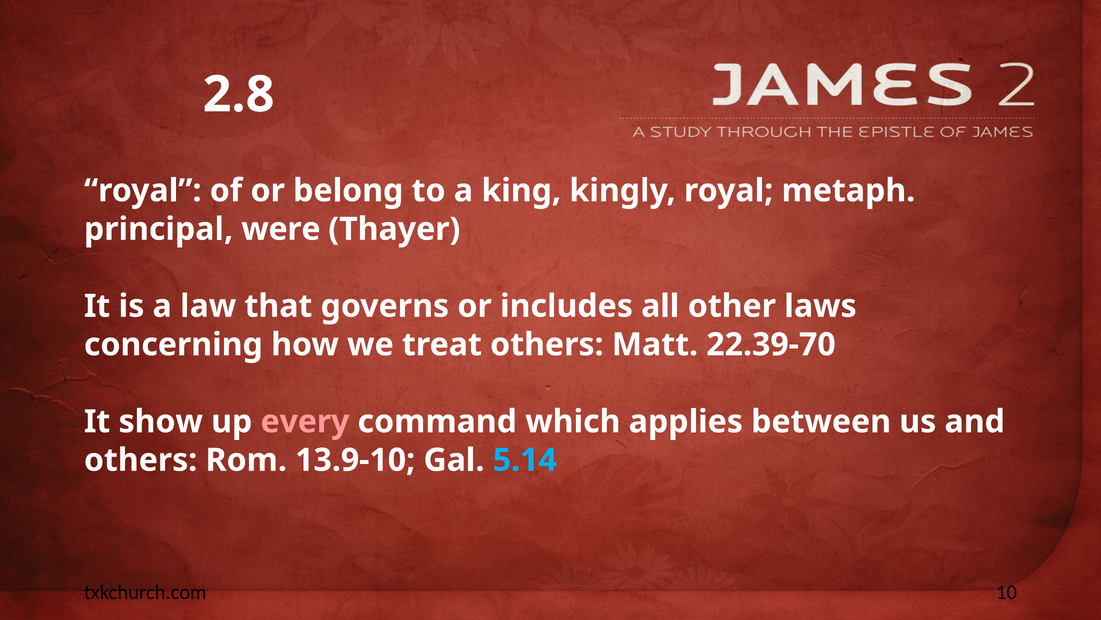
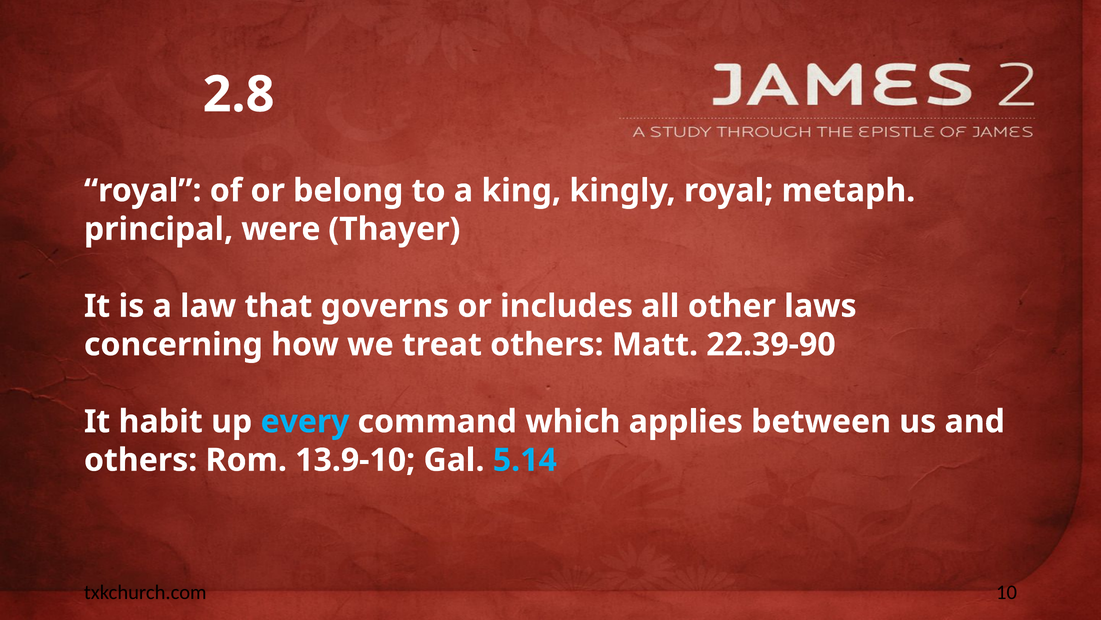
22.39-70: 22.39-70 -> 22.39-90
show: show -> habit
every colour: pink -> light blue
